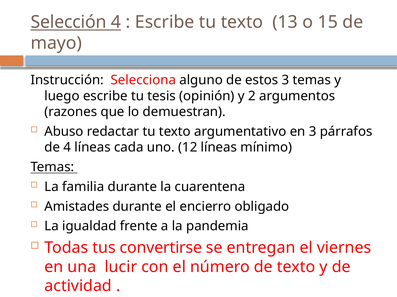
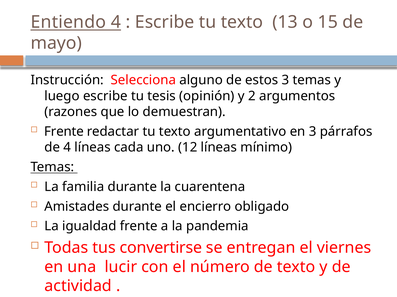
Selección: Selección -> Entiendo
Abuso at (64, 132): Abuso -> Frente
